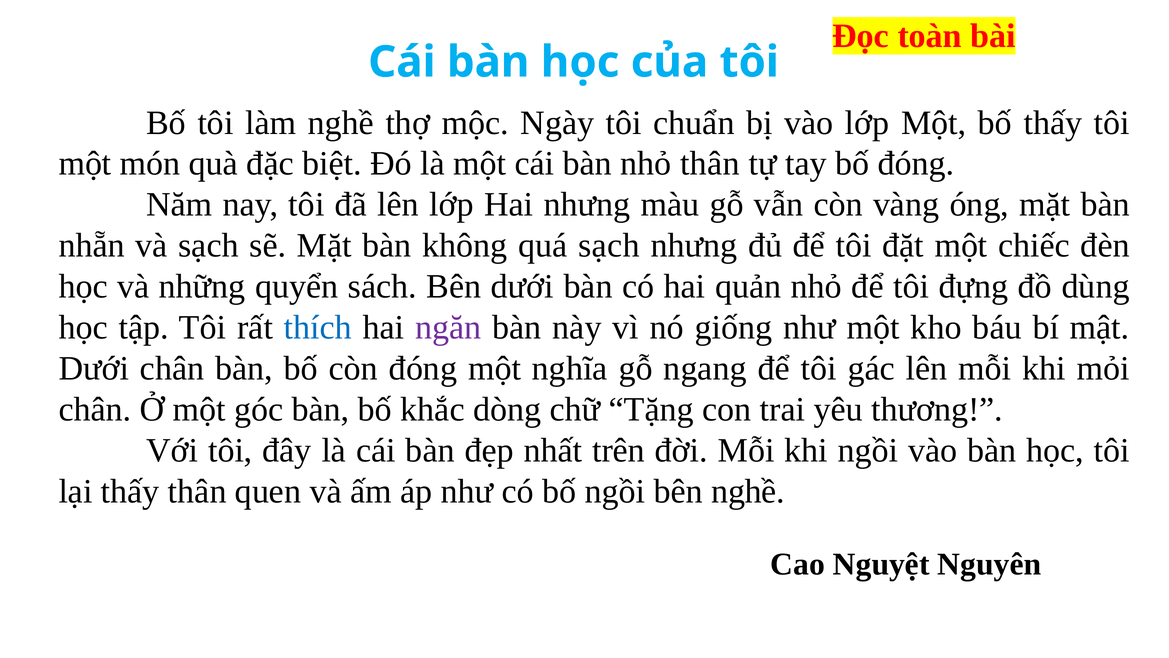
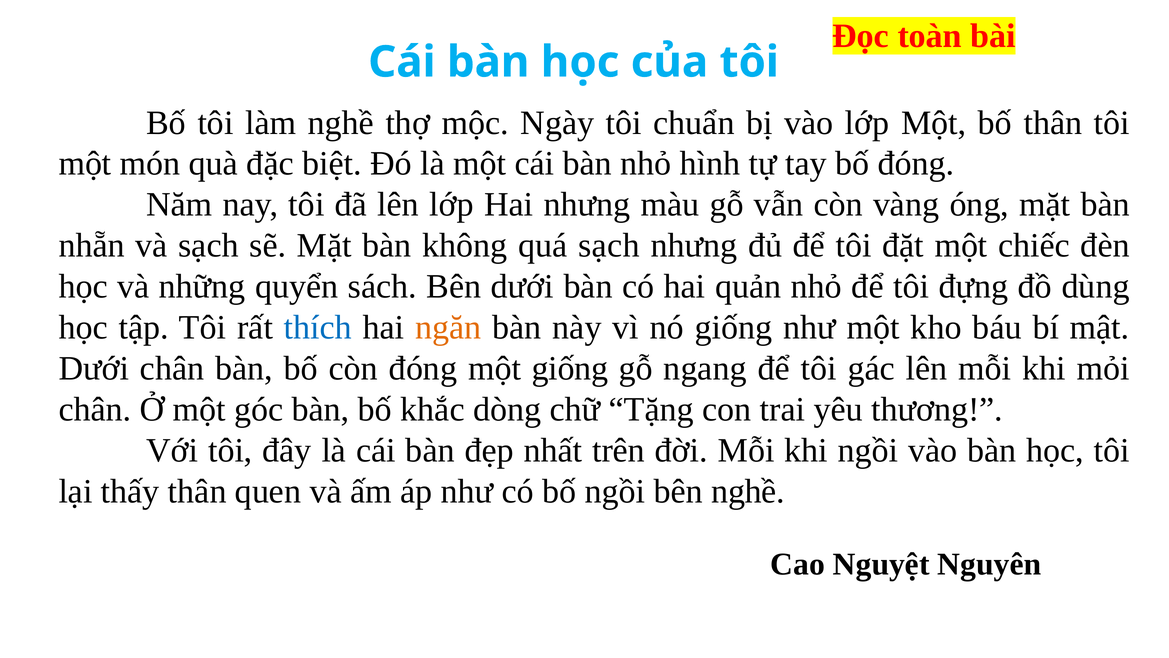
bố thấy: thấy -> thân
nhỏ thân: thân -> hình
ngăn colour: purple -> orange
một nghĩa: nghĩa -> giống
